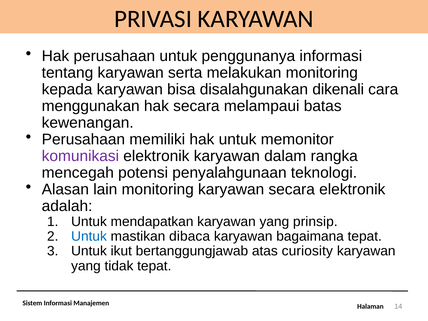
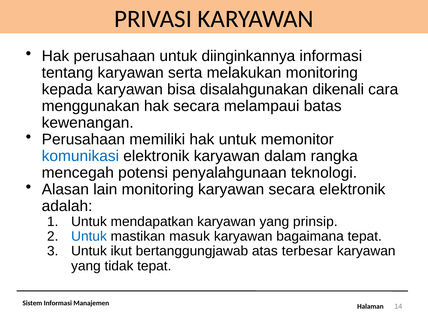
penggunanya: penggunanya -> diinginkannya
komunikasi colour: purple -> blue
dibaca: dibaca -> masuk
curiosity: curiosity -> terbesar
